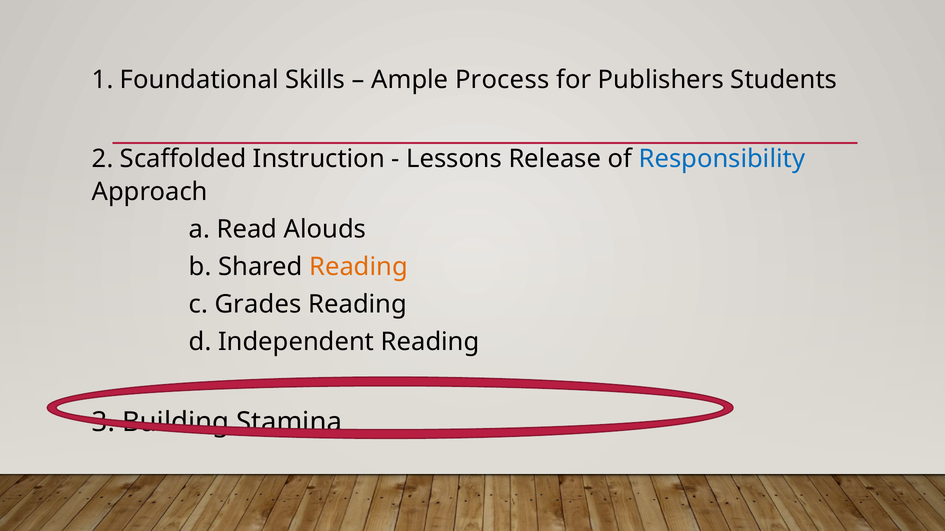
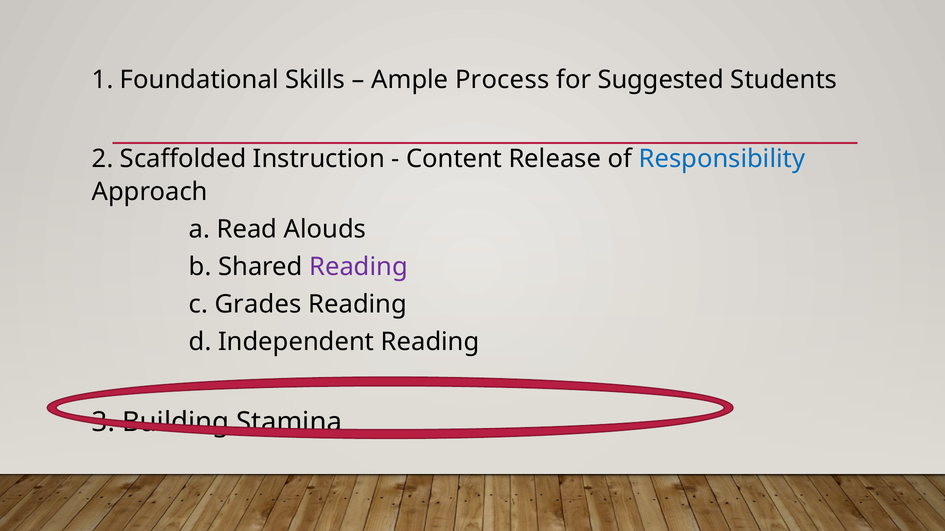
Publishers: Publishers -> Suggested
Lessons: Lessons -> Content
Reading at (359, 267) colour: orange -> purple
